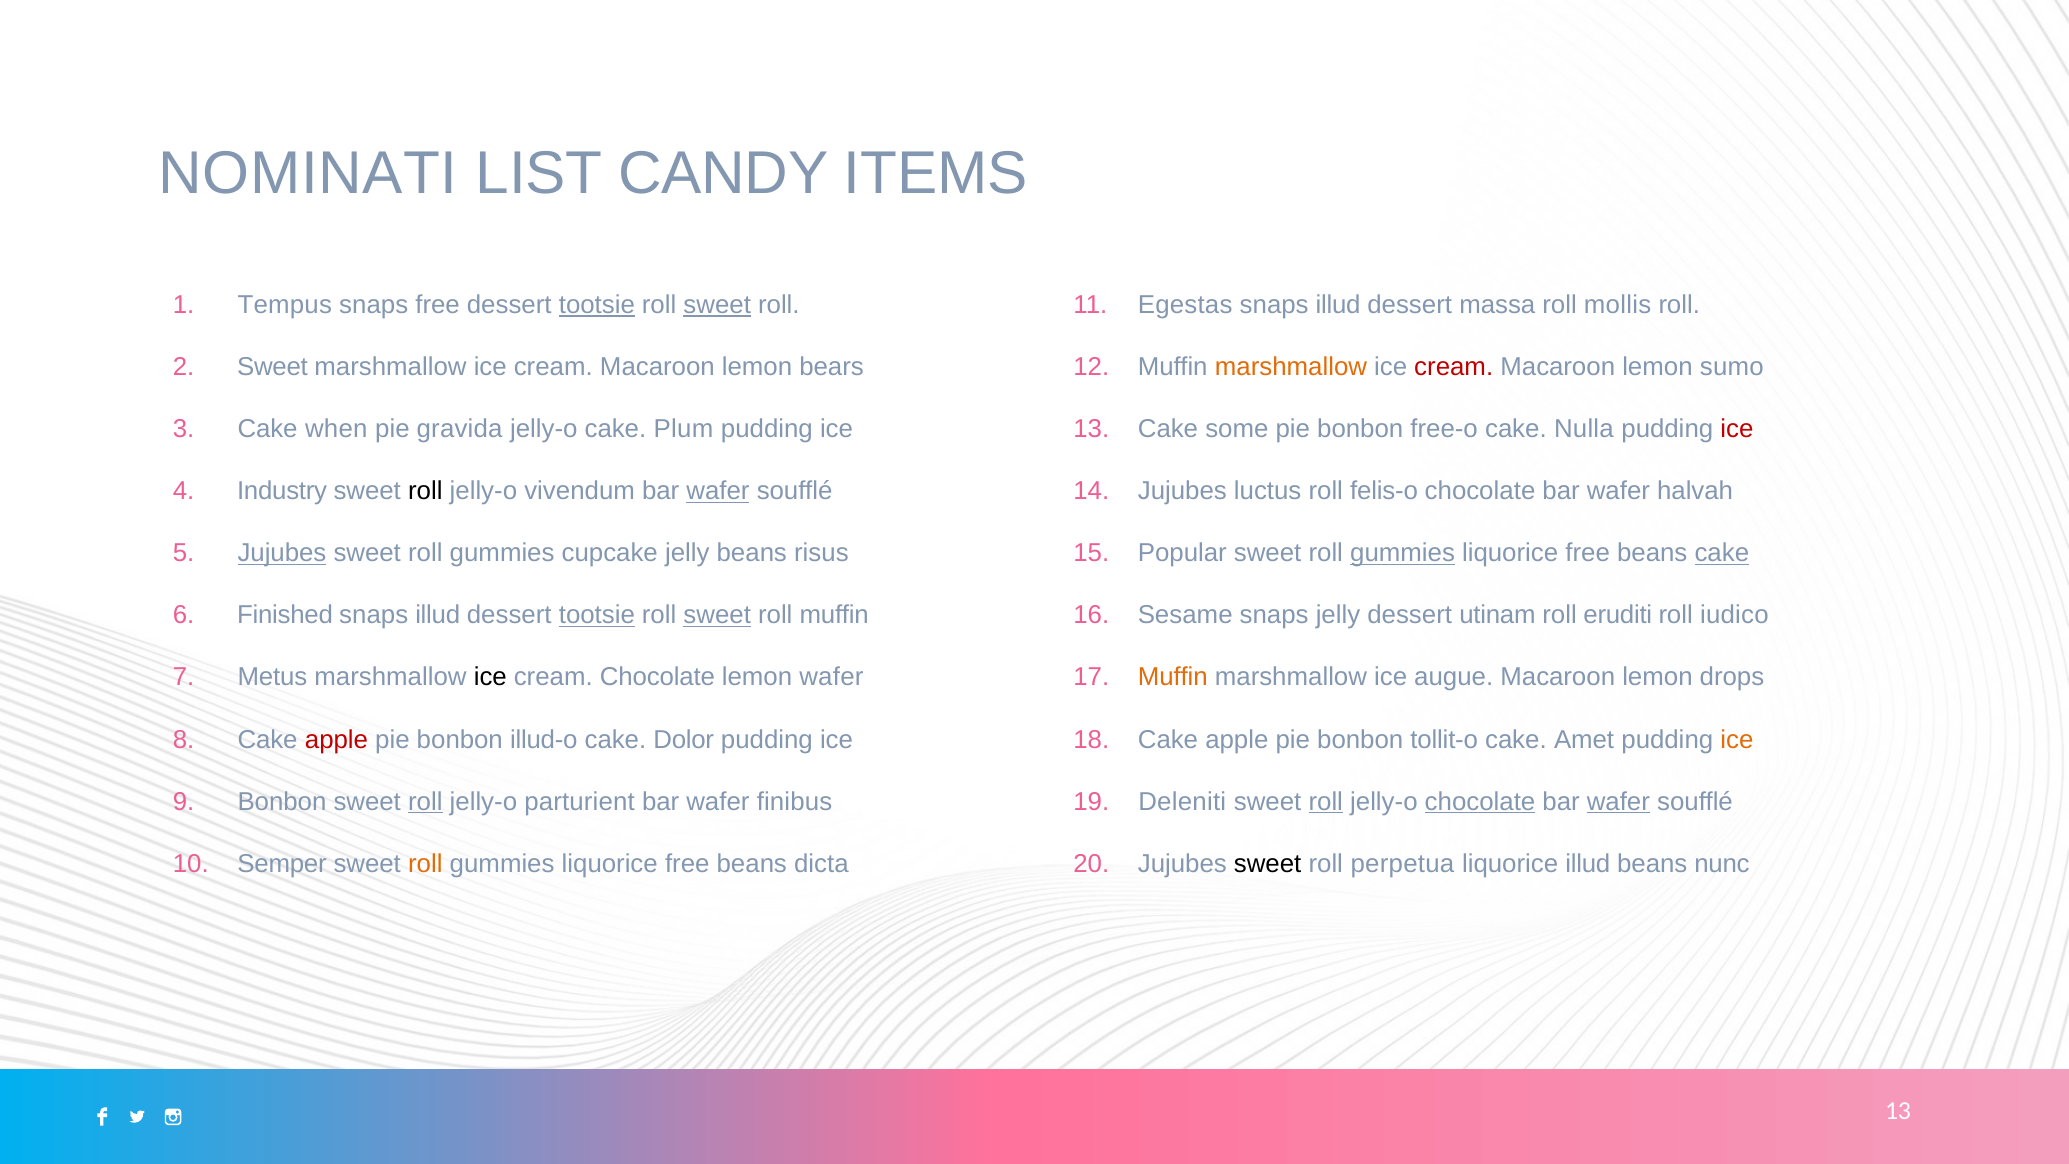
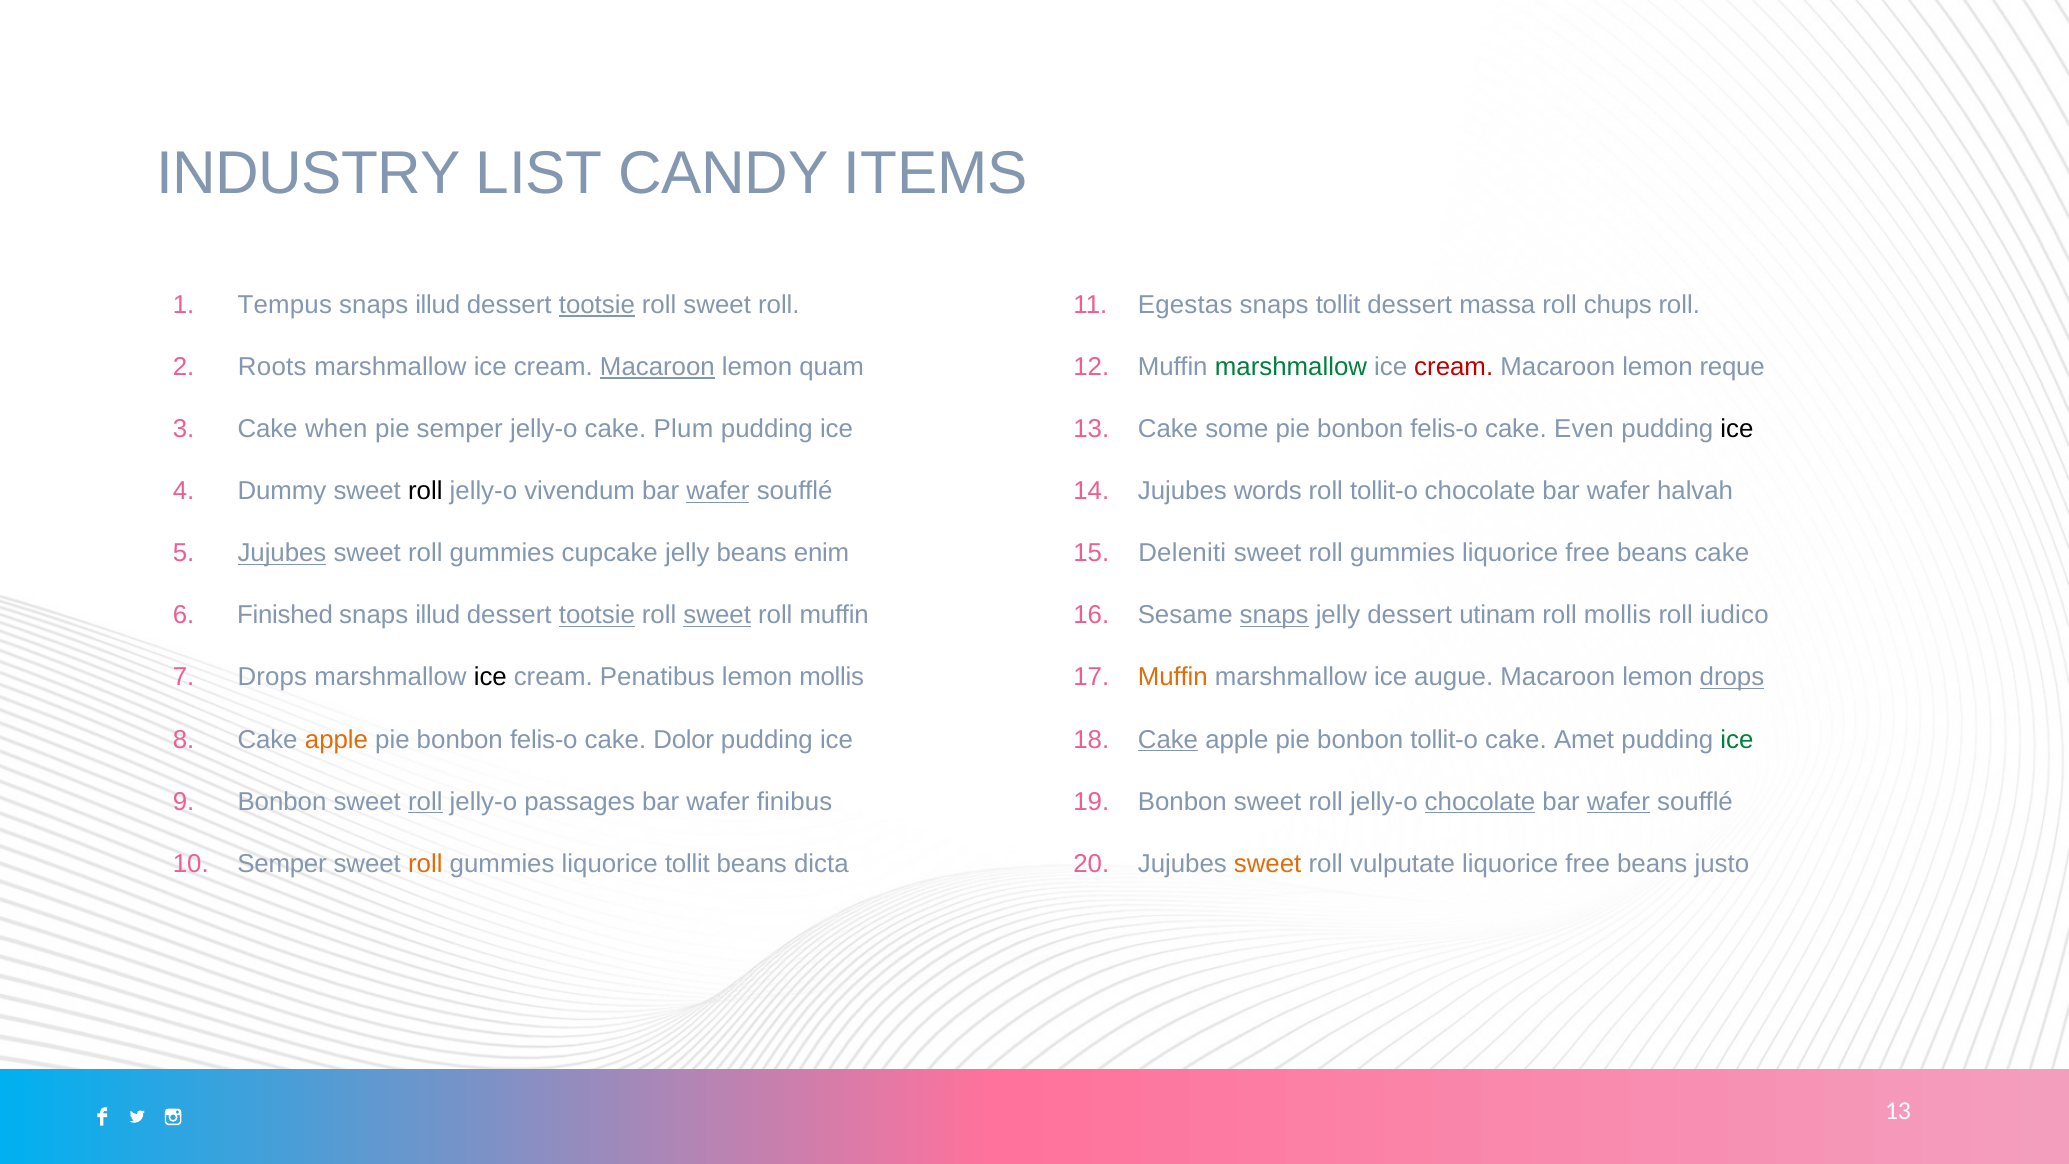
NOMINATI: NOMINATI -> INDUSTRY
free at (438, 305): free -> illud
sweet at (717, 305) underline: present -> none
illud at (1338, 305): illud -> tollit
mollis: mollis -> chups
Sweet at (272, 367): Sweet -> Roots
Macaroon at (657, 367) underline: none -> present
bears: bears -> quam
marshmallow at (1291, 367) colour: orange -> green
sumo: sumo -> reque
pie gravida: gravida -> semper
free-o at (1444, 429): free-o -> felis-o
Nulla: Nulla -> Even
ice at (1737, 429) colour: red -> black
Industry: Industry -> Dummy
luctus: luctus -> words
roll felis-o: felis-o -> tollit-o
risus: risus -> enim
Popular: Popular -> Deleniti
gummies at (1403, 553) underline: present -> none
cake at (1722, 553) underline: present -> none
snaps at (1274, 615) underline: none -> present
roll eruditi: eruditi -> mollis
Metus at (272, 677): Metus -> Drops
cream Chocolate: Chocolate -> Penatibus
lemon wafer: wafer -> mollis
drops at (1732, 677) underline: none -> present
apple at (336, 739) colour: red -> orange
illud-o at (544, 739): illud-o -> felis-o
Cake at (1168, 739) underline: none -> present
ice at (1737, 739) colour: orange -> green
parturient: parturient -> passages
Deleniti at (1182, 801): Deleniti -> Bonbon
roll at (1326, 801) underline: present -> none
free at (687, 863): free -> tollit
sweet at (1268, 863) colour: black -> orange
perpetua: perpetua -> vulputate
illud at (1588, 863): illud -> free
nunc: nunc -> justo
